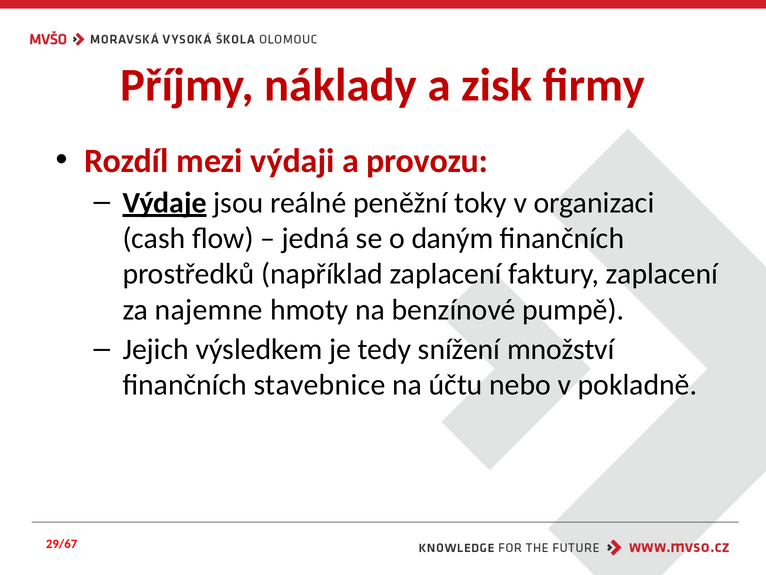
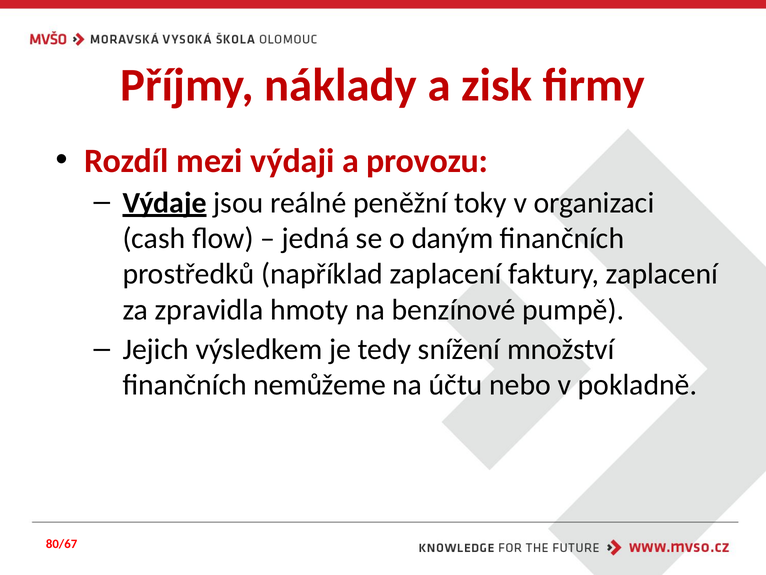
najemne: najemne -> zpravidla
stavebnice: stavebnice -> nemůžeme
29/67: 29/67 -> 80/67
